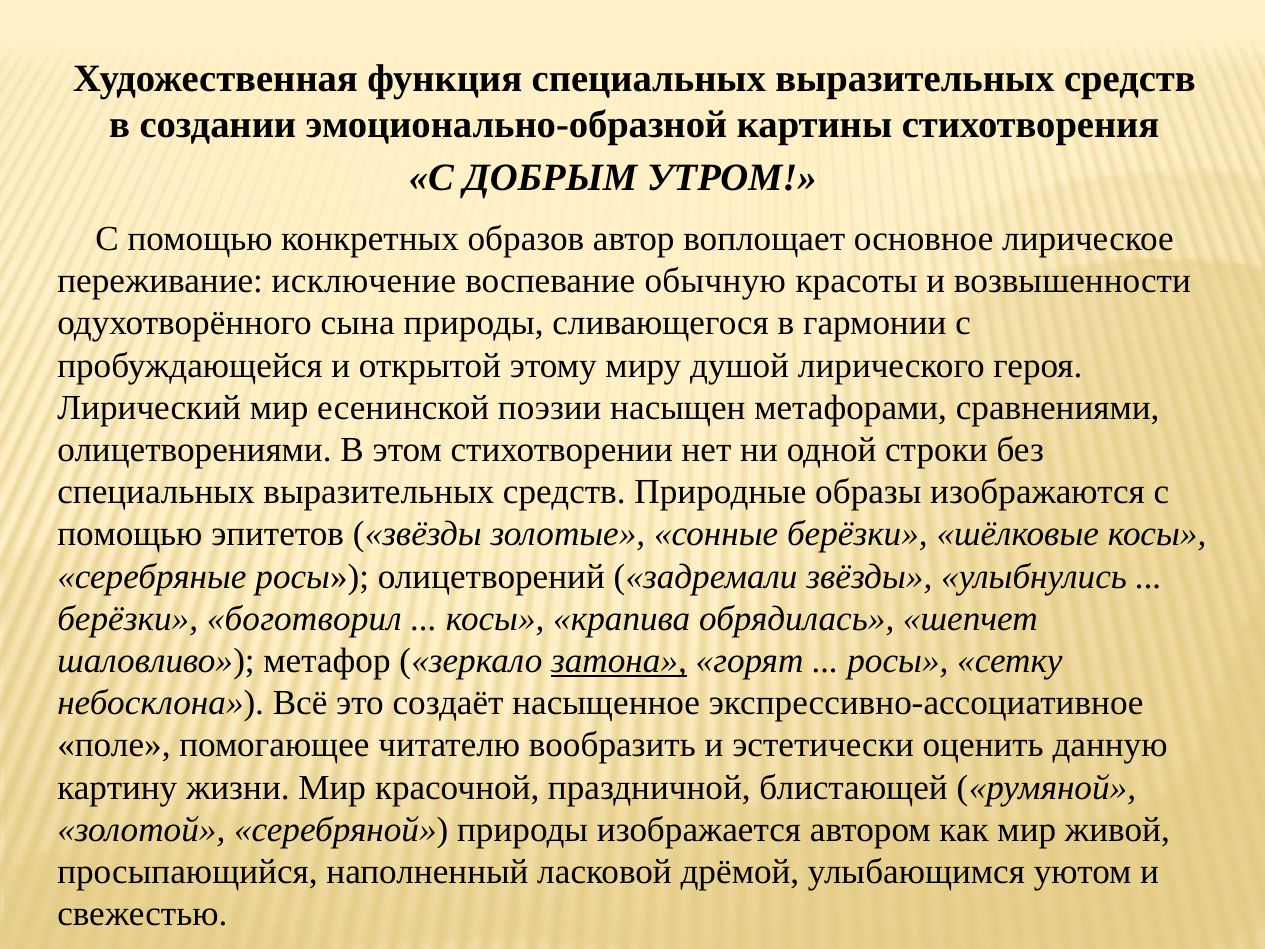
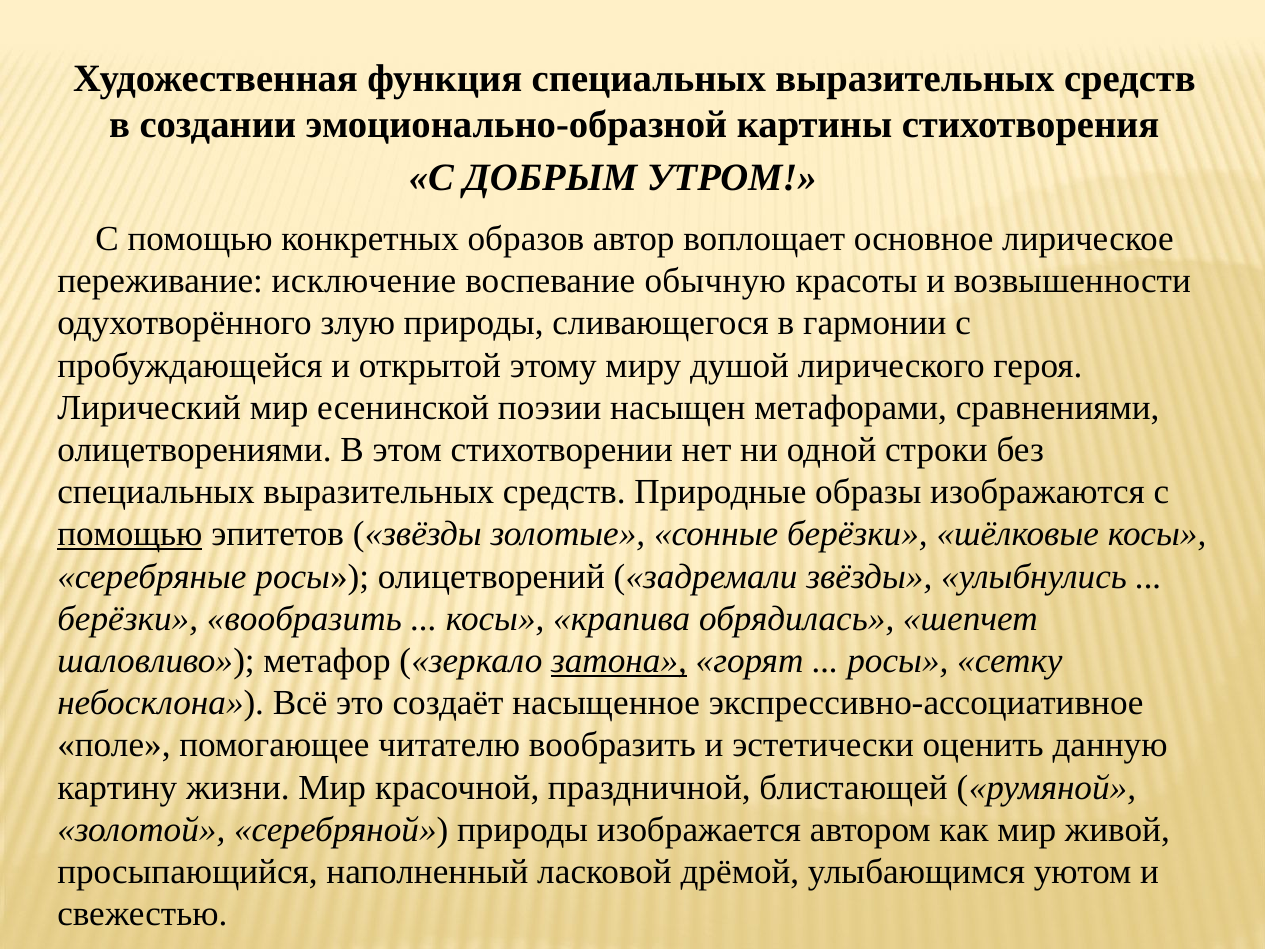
сына: сына -> злую
помощью at (130, 534) underline: none -> present
берёзки боготворил: боготворил -> вообразить
